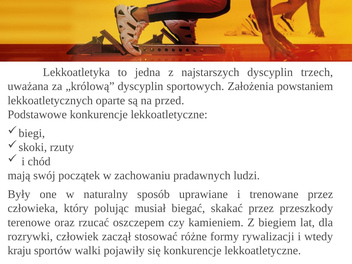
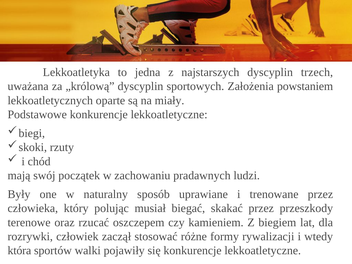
przed: przed -> miały
kraju: kraju -> która
